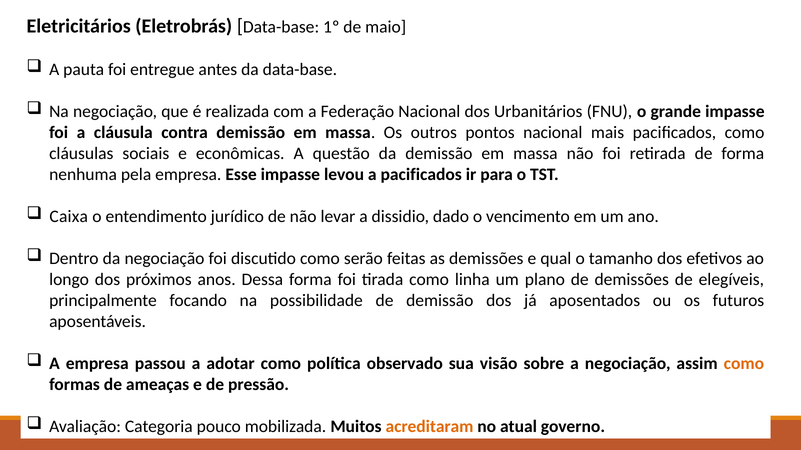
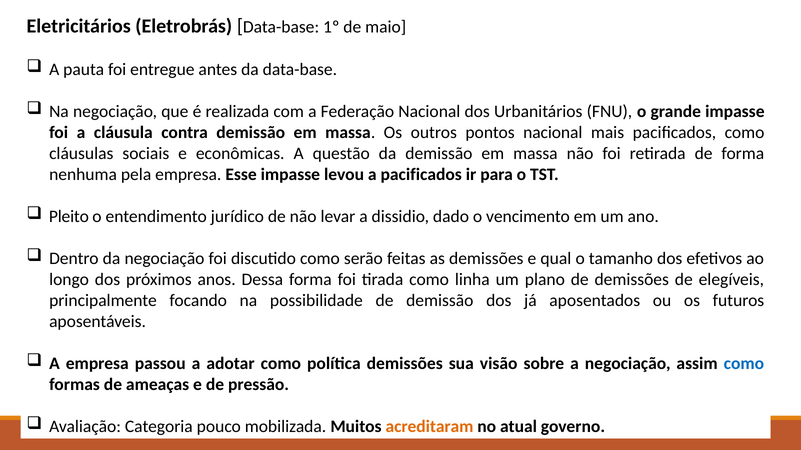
Caixa: Caixa -> Pleito
política observado: observado -> demissões
como at (744, 364) colour: orange -> blue
